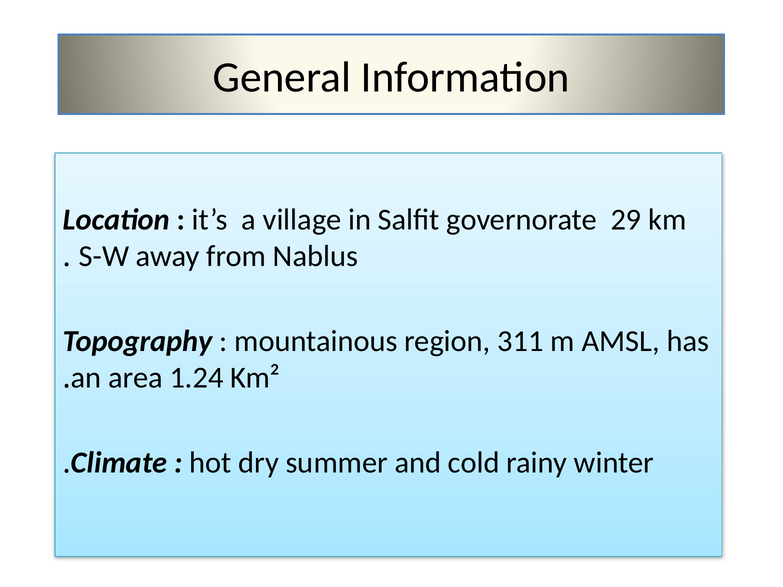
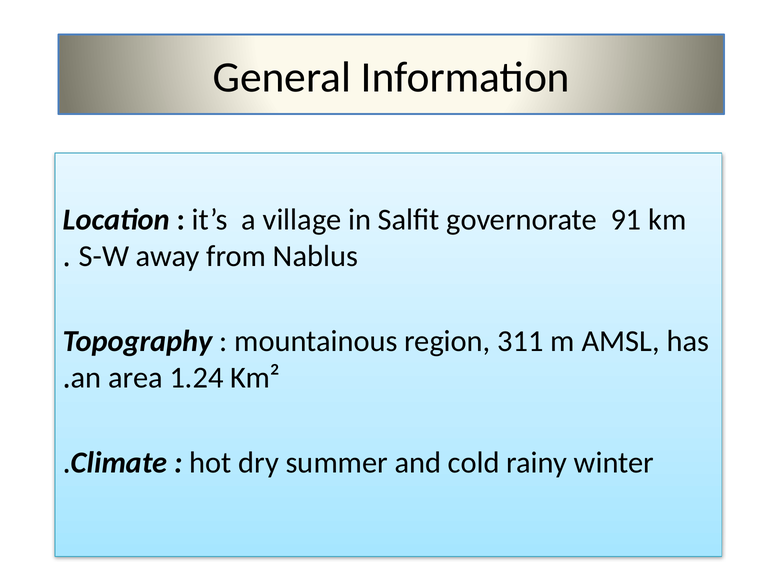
29: 29 -> 91
